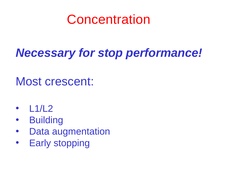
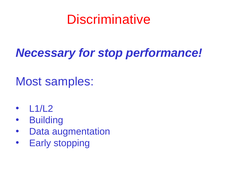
Concentration: Concentration -> Discriminative
crescent: crescent -> samples
